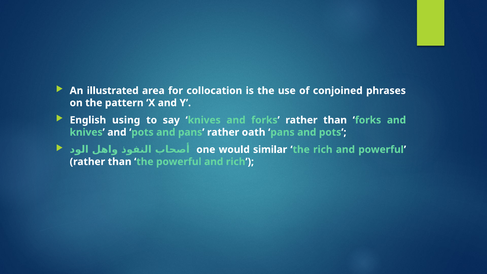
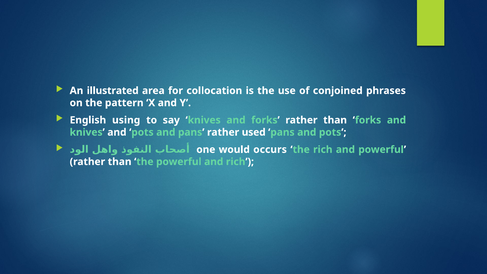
oath: oath -> used
similar: similar -> occurs
